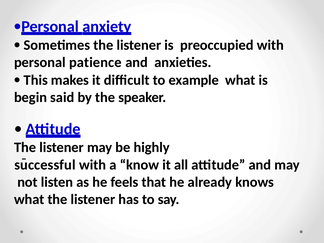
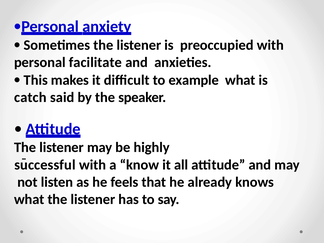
patience: patience -> facilitate
begin: begin -> catch
